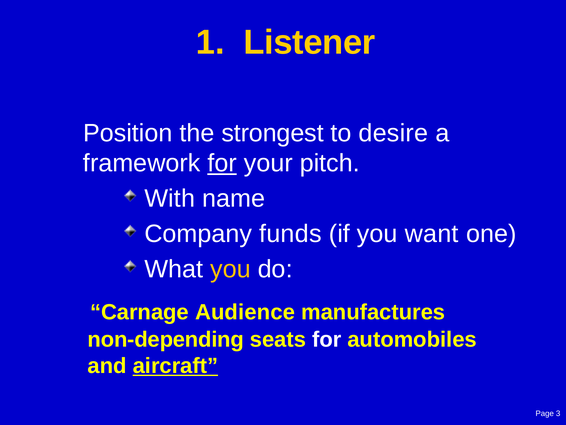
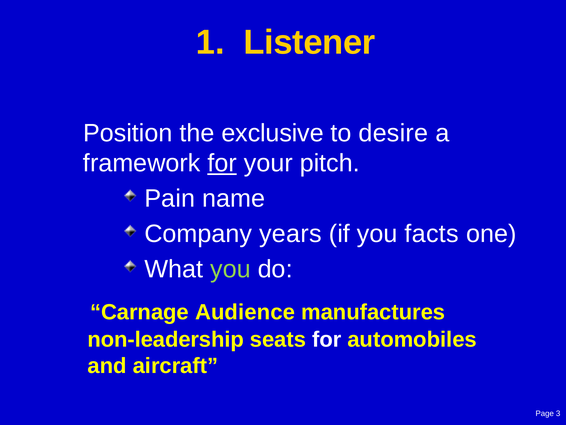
strongest: strongest -> exclusive
With: With -> Pain
funds: funds -> years
want: want -> facts
you at (230, 269) colour: yellow -> light green
non-depending: non-depending -> non-leadership
aircraft underline: present -> none
